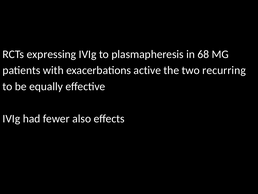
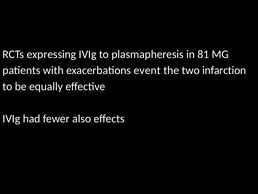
68: 68 -> 81
active: active -> event
recurring: recurring -> infarction
